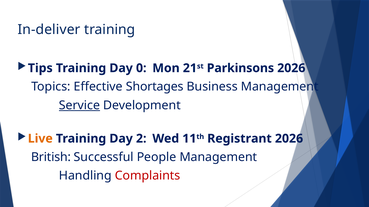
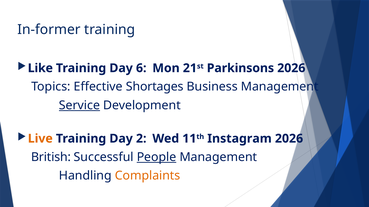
In-deliver: In-deliver -> In-former
Tips: Tips -> Like
0: 0 -> 6
Registrant: Registrant -> Instagram
People underline: none -> present
Complaints colour: red -> orange
